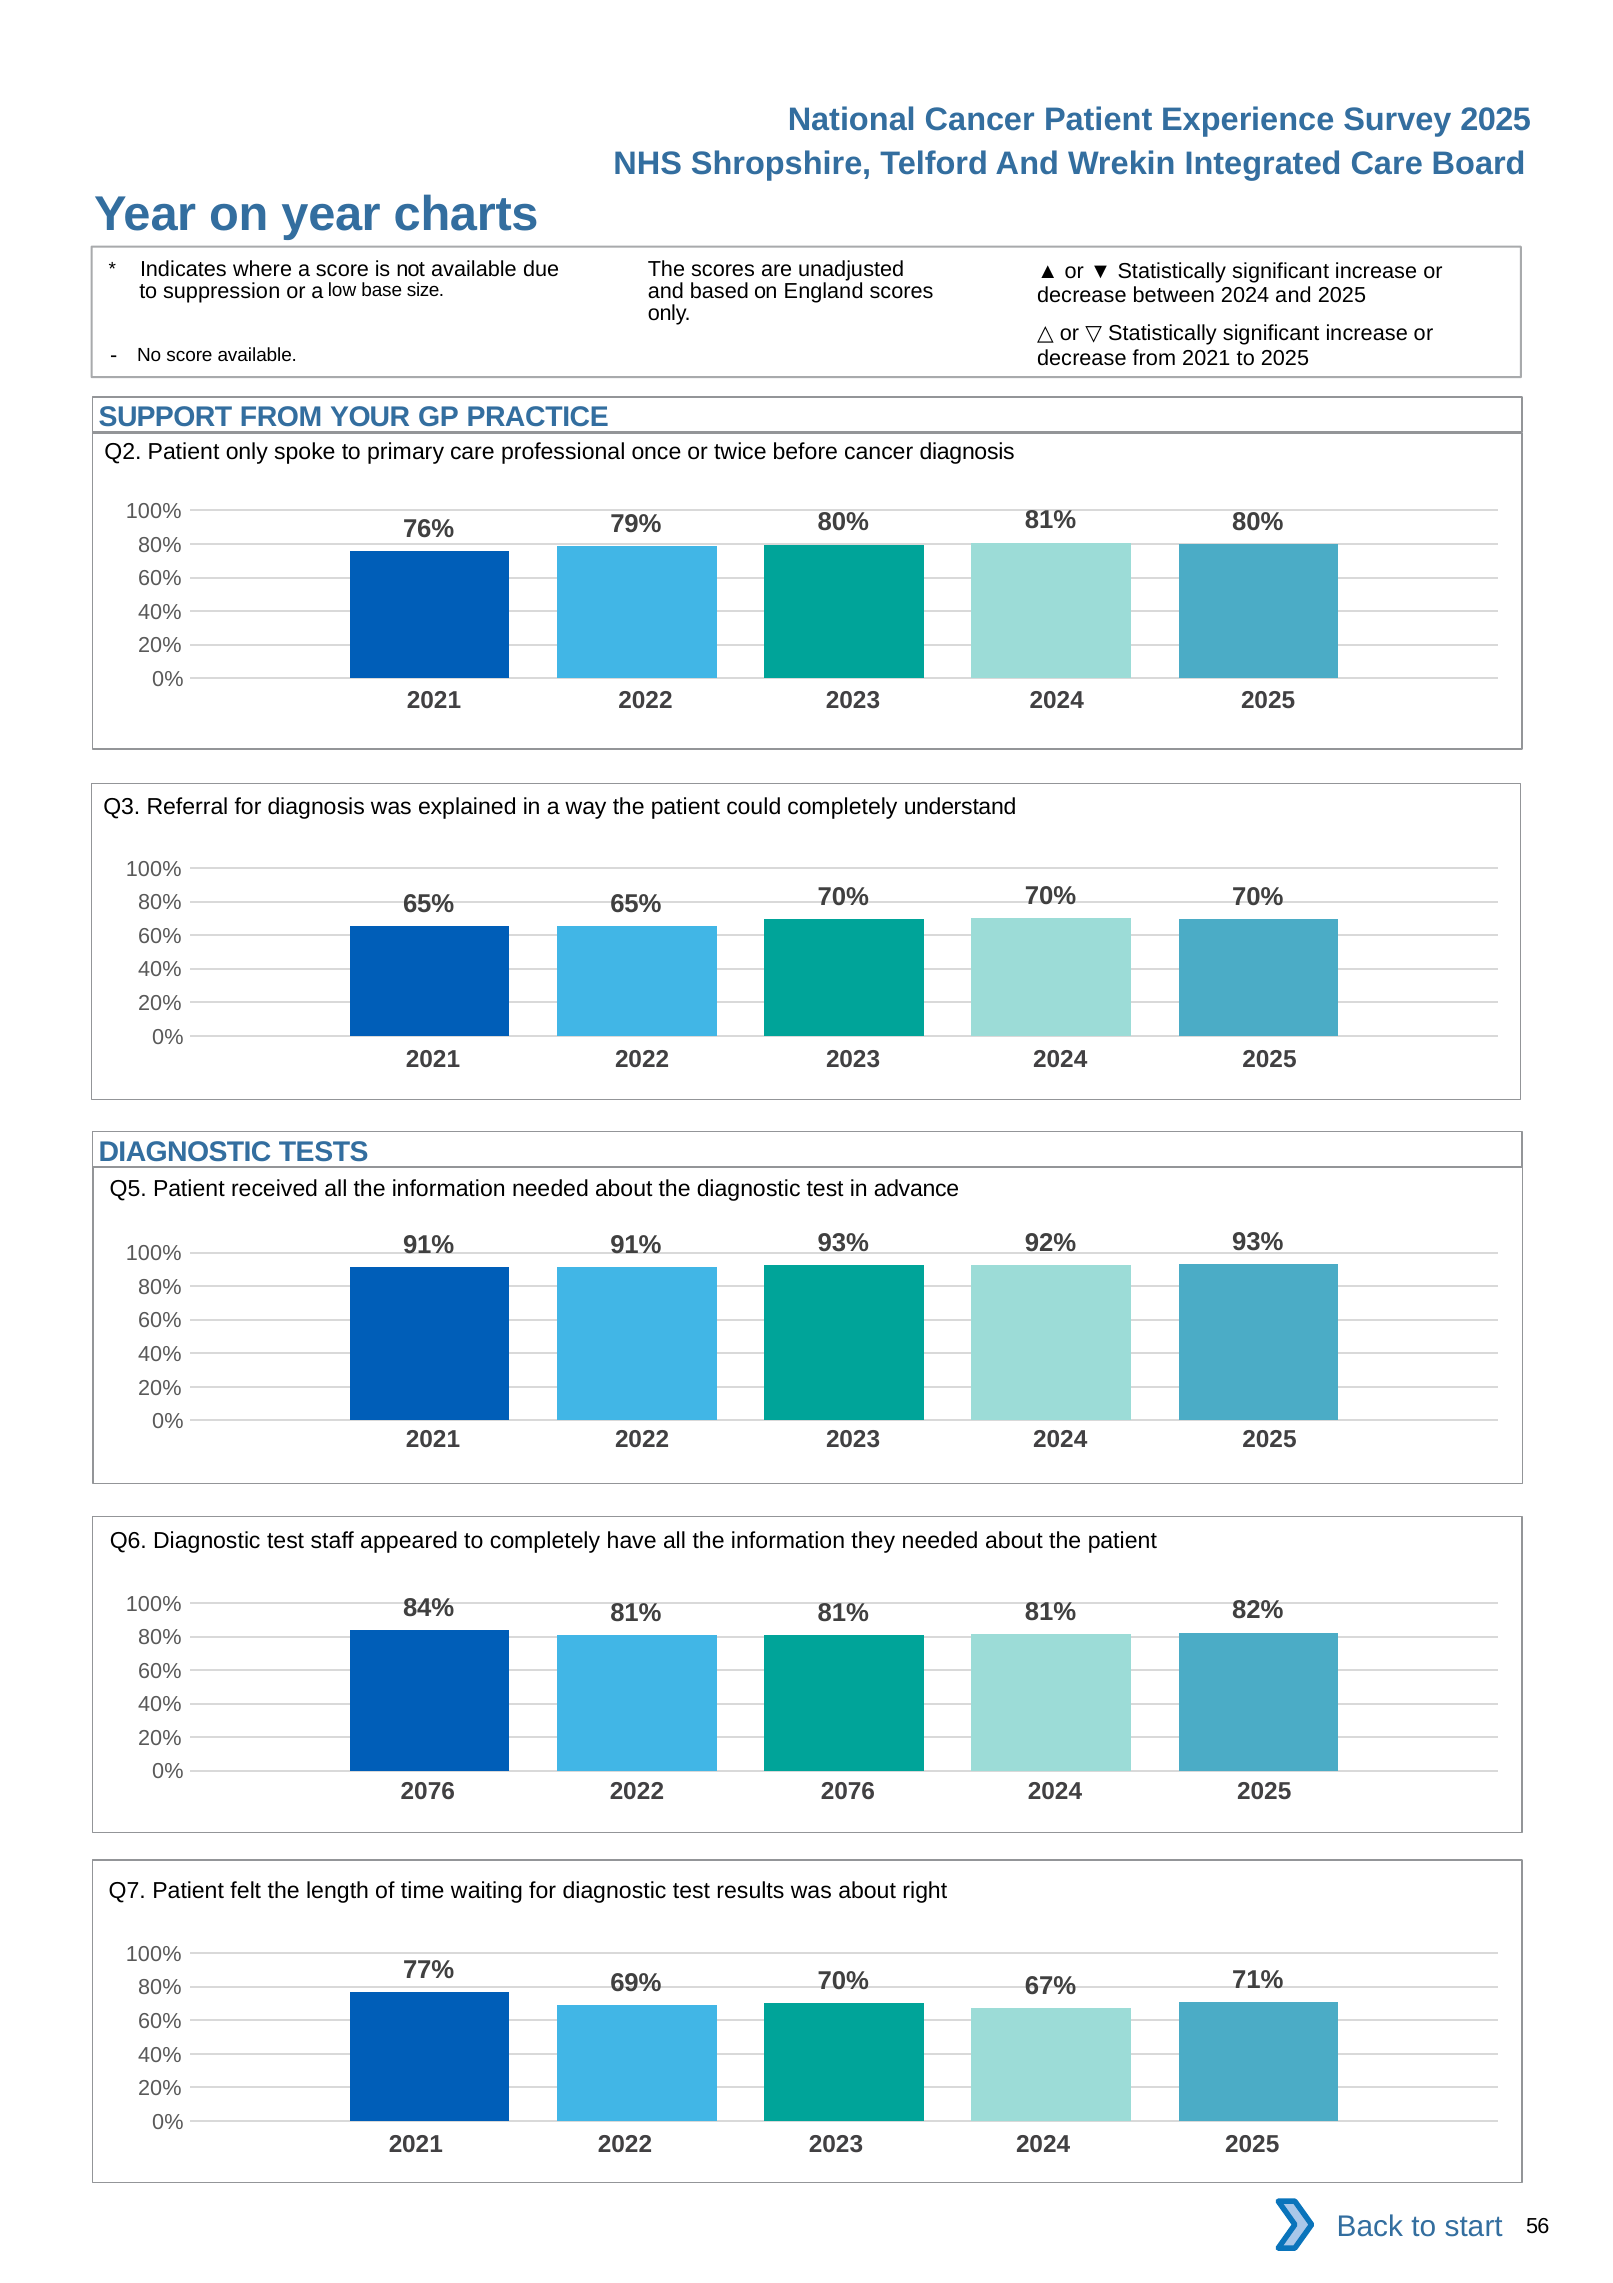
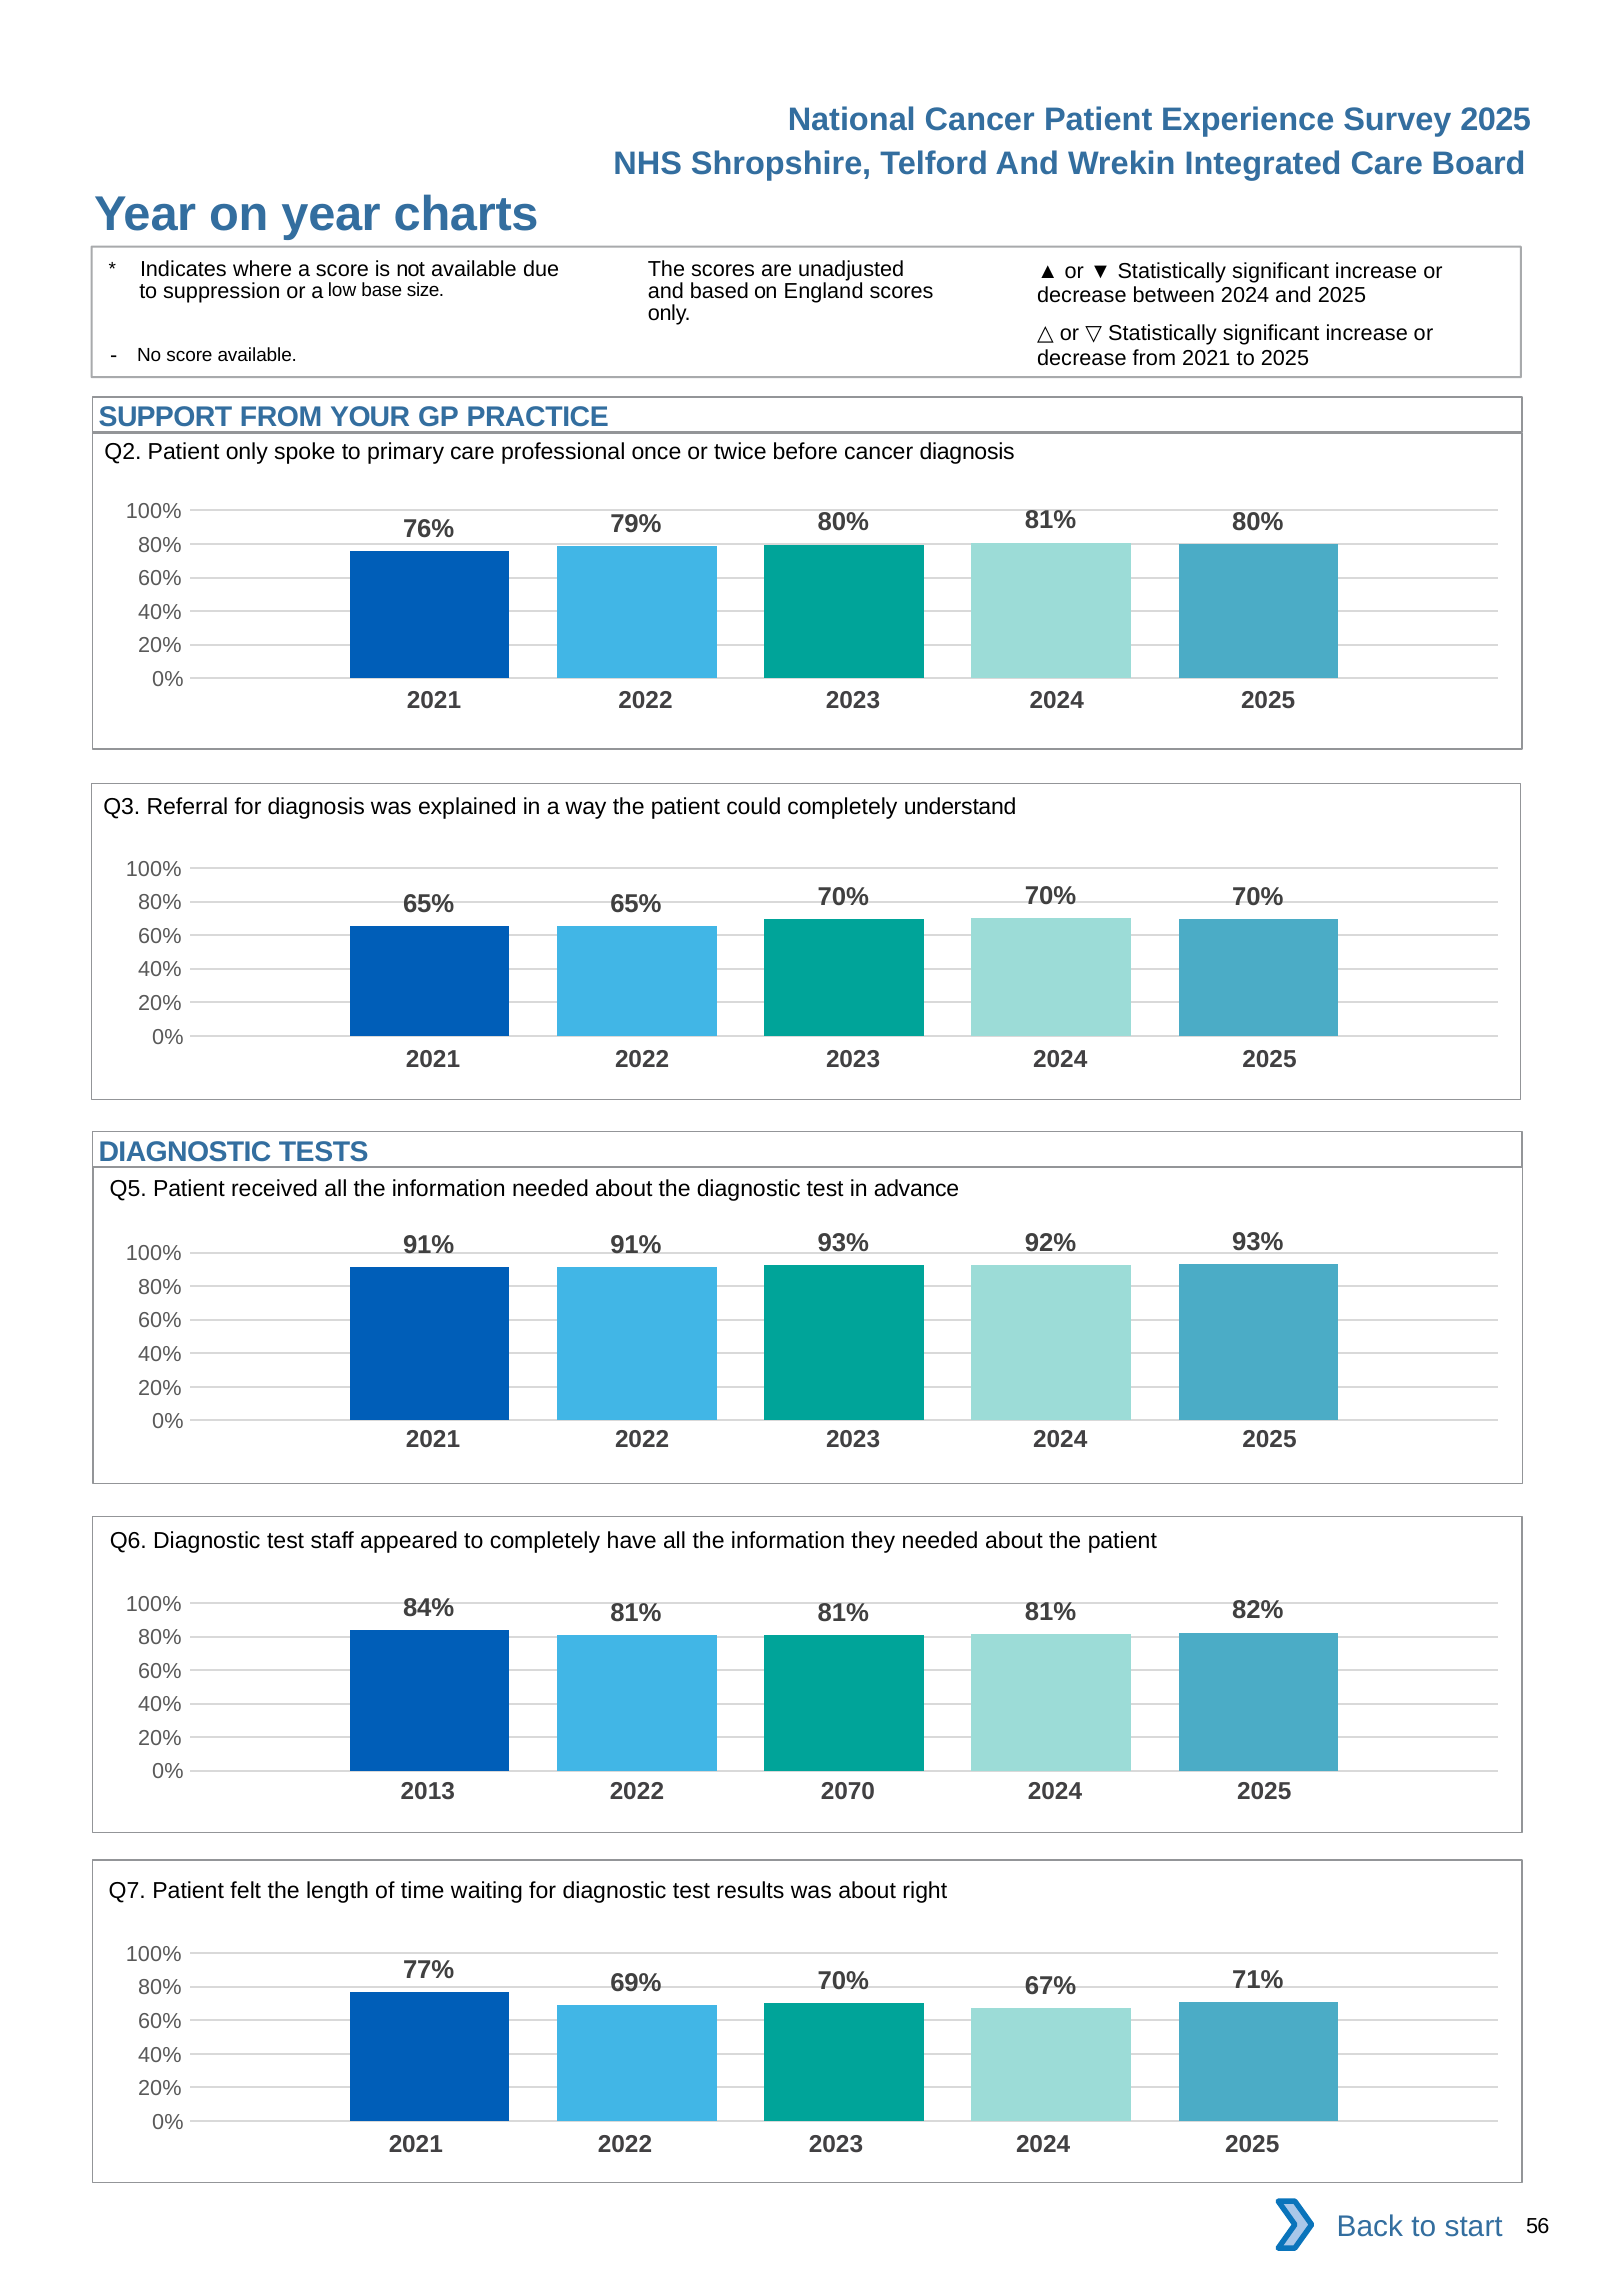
2076 at (428, 1791): 2076 -> 2013
2022 2076: 2076 -> 2070
